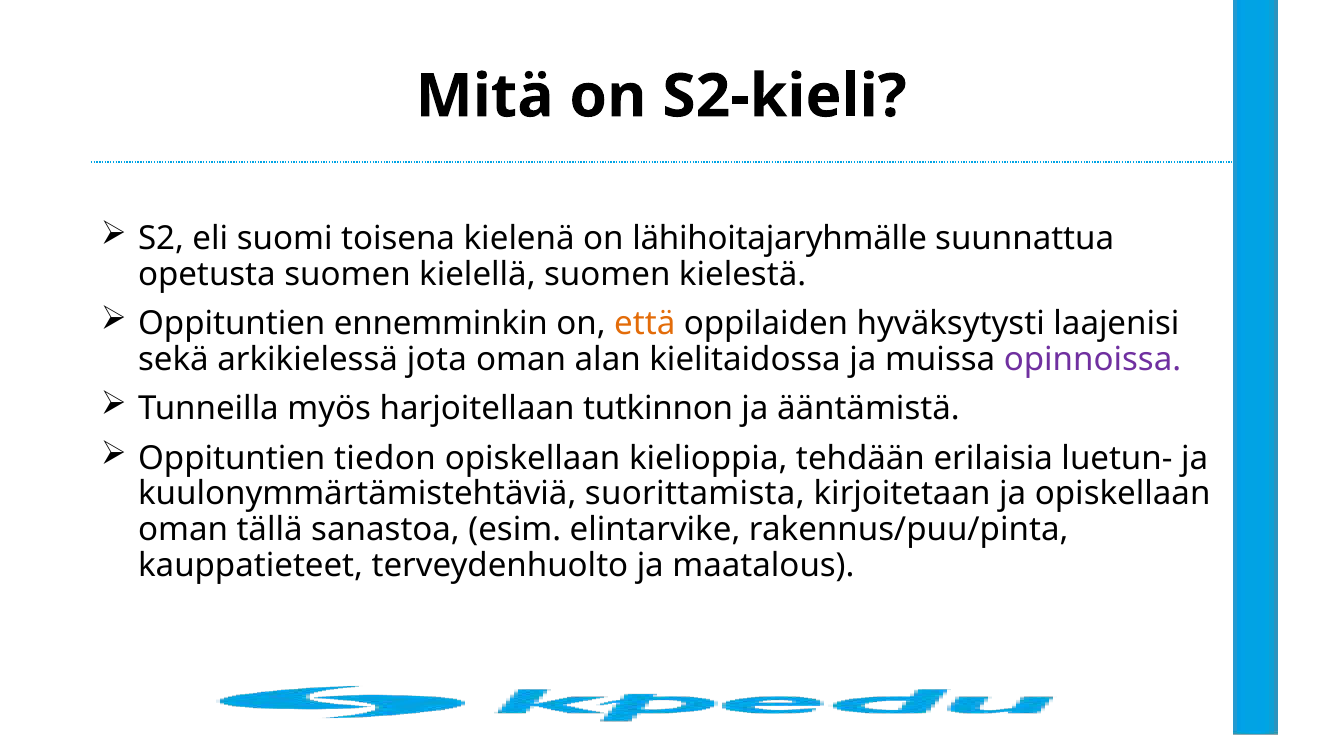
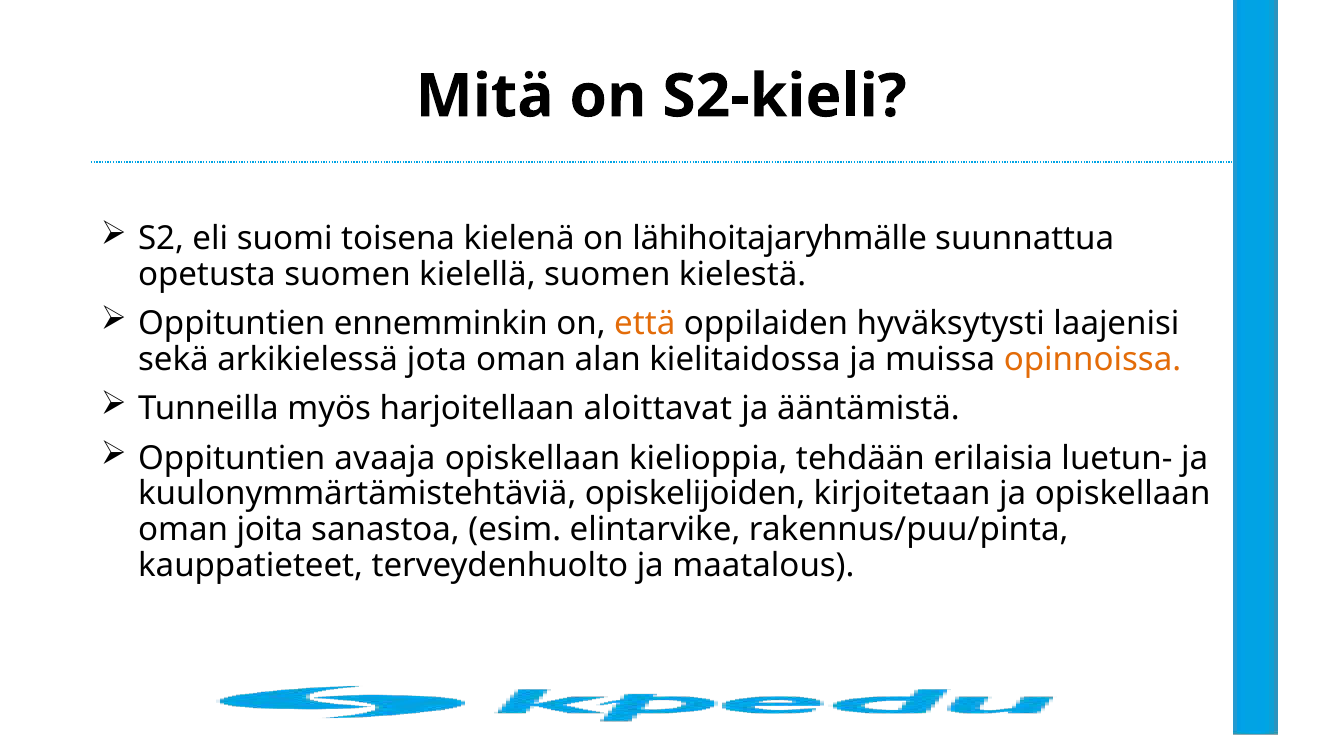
opinnoissa colour: purple -> orange
tutkinnon: tutkinnon -> aloittavat
tiedon: tiedon -> avaaja
suorittamista: suorittamista -> opiskelijoiden
tällä: tällä -> joita
